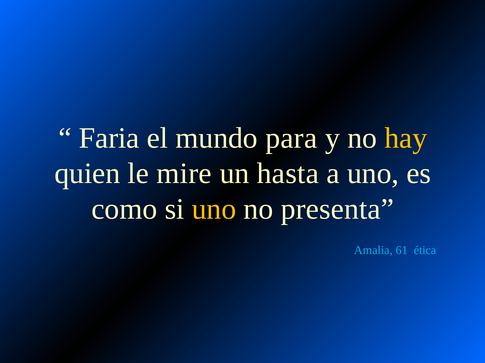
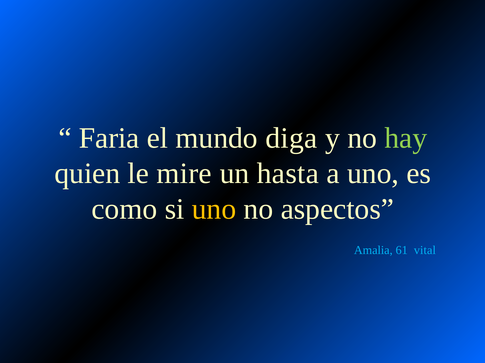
para: para -> diga
hay colour: yellow -> light green
presenta: presenta -> aspectos
ética: ética -> vital
